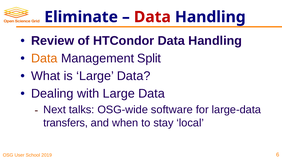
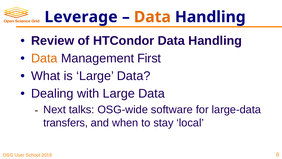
Eliminate: Eliminate -> Leverage
Data at (152, 17) colour: red -> orange
Split: Split -> First
